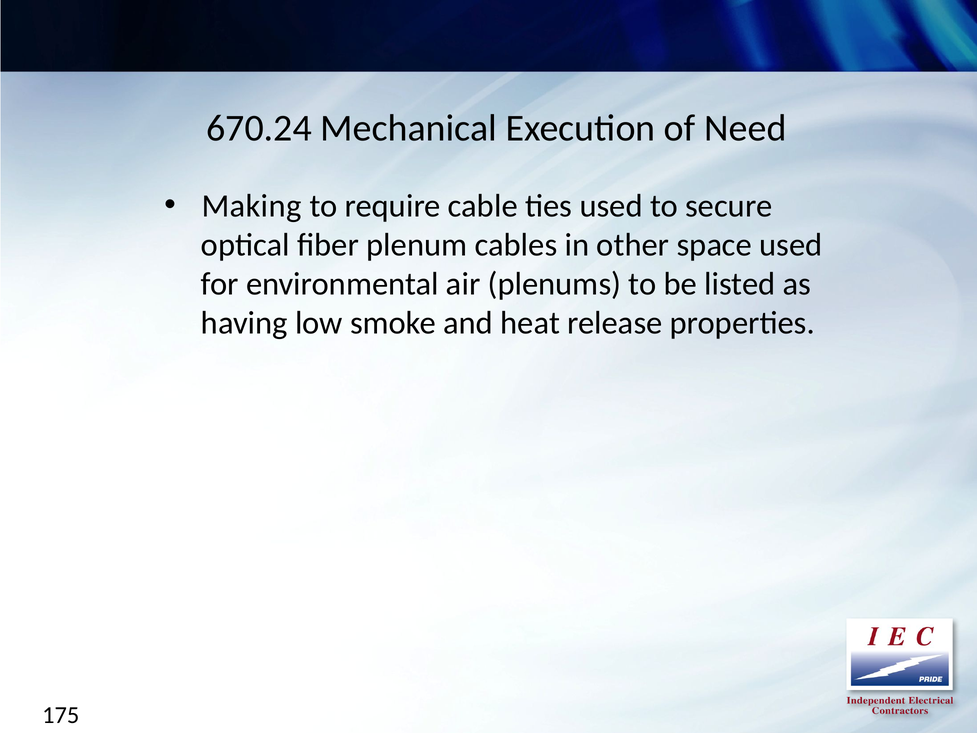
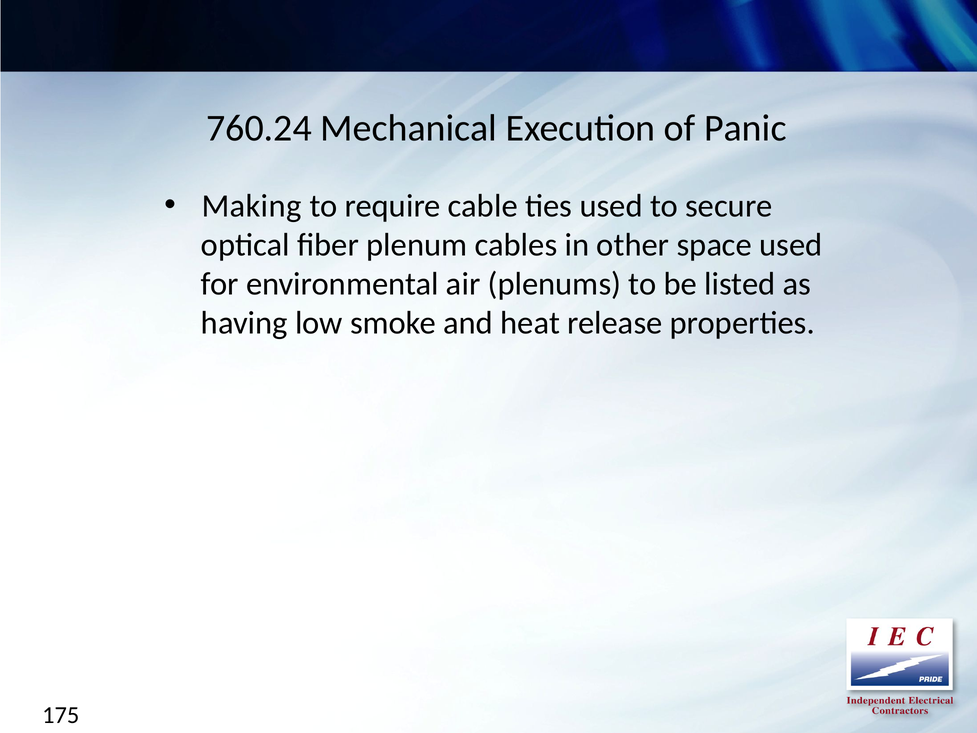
670.24: 670.24 -> 760.24
Need: Need -> Panic
